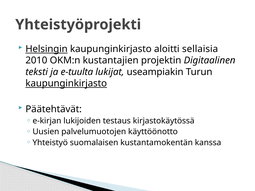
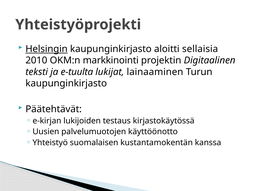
kustantajien: kustantajien -> markkinointi
useampiakin: useampiakin -> lainaaminen
kaupunginkirjasto at (66, 83) underline: present -> none
